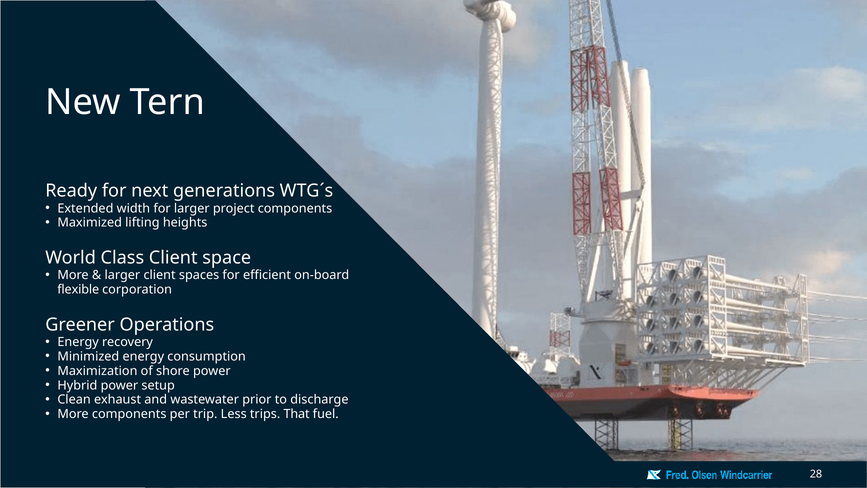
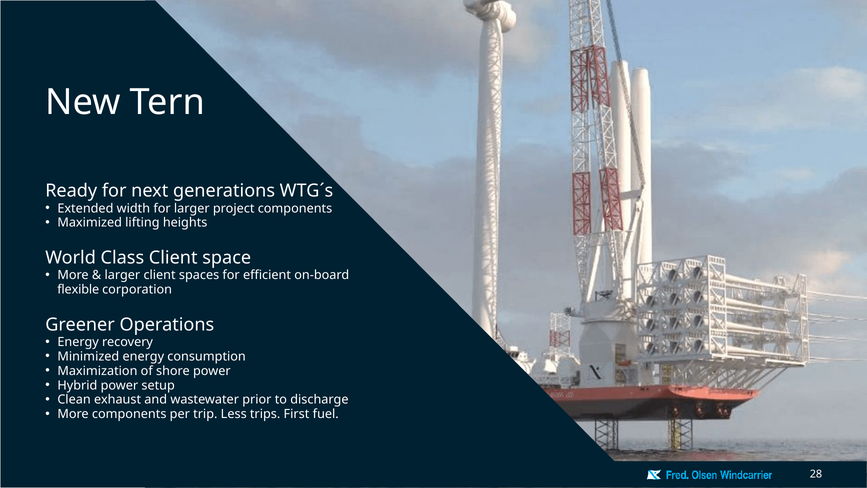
That: That -> First
